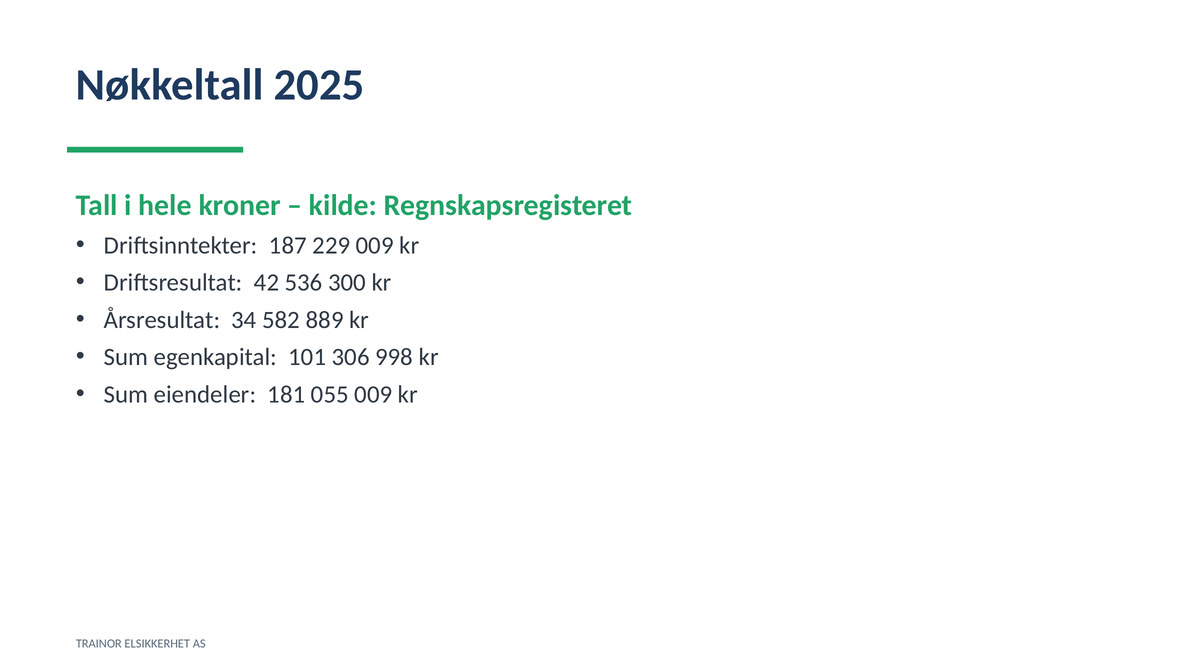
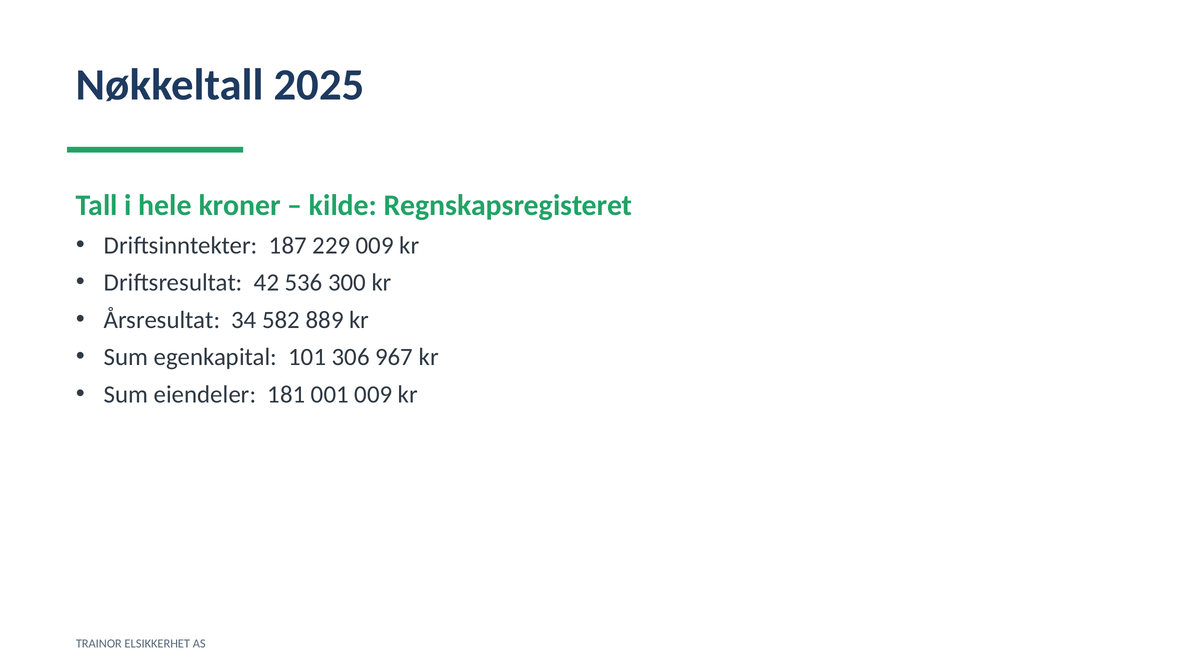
998: 998 -> 967
055: 055 -> 001
